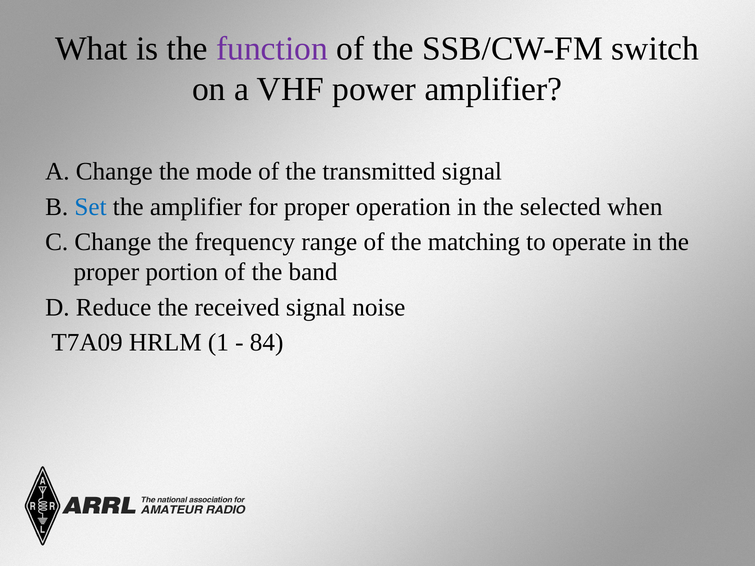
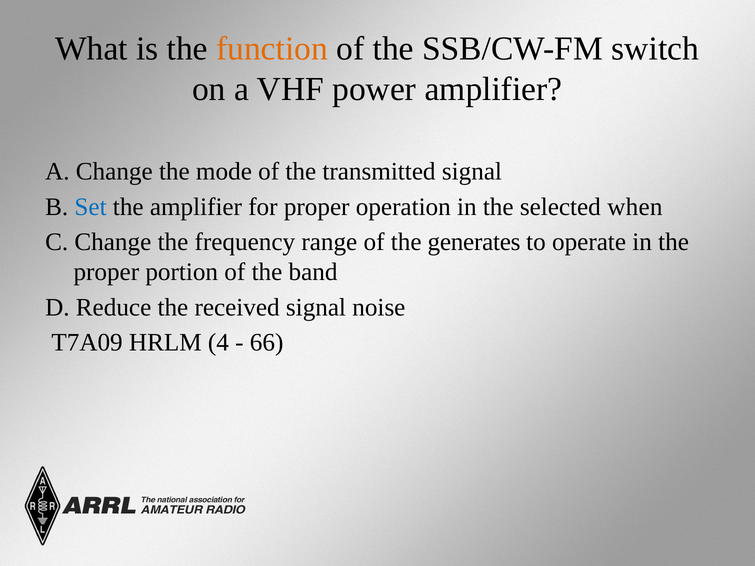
function colour: purple -> orange
matching: matching -> generates
1: 1 -> 4
84: 84 -> 66
